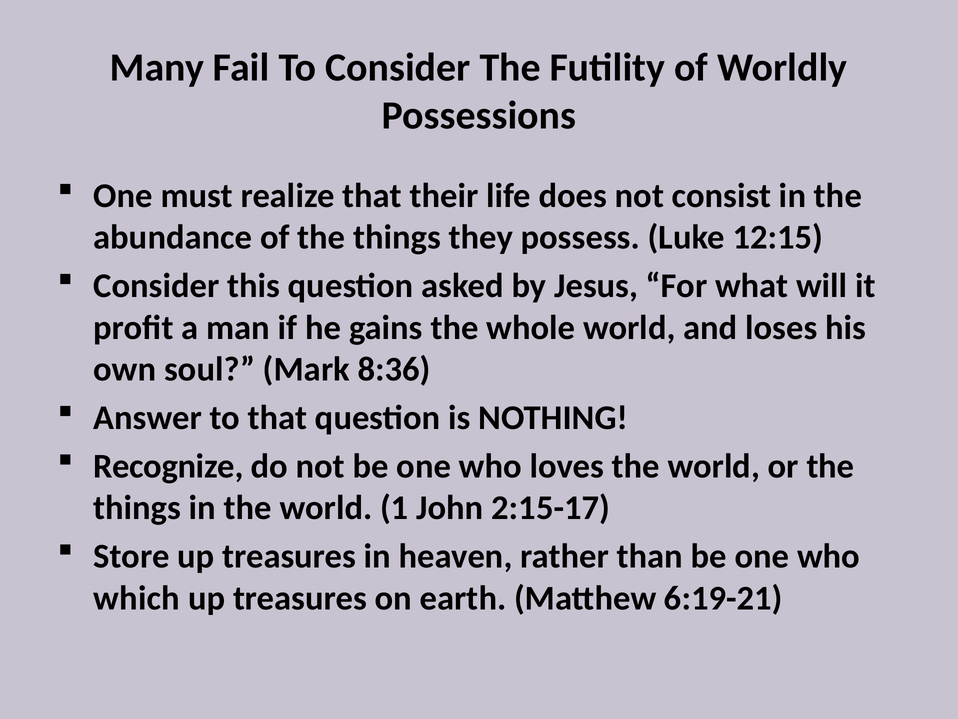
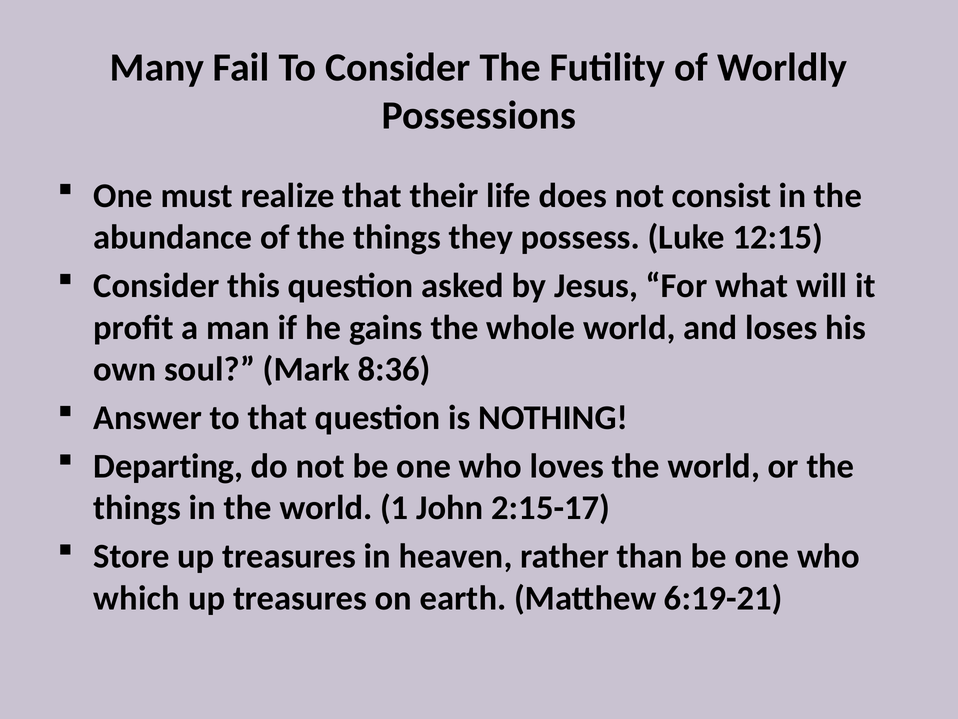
Recognize: Recognize -> Departing
